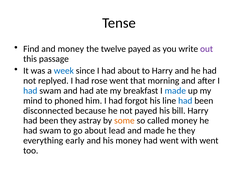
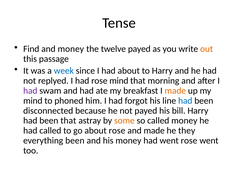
out colour: purple -> orange
rose went: went -> mind
had at (30, 91) colour: blue -> purple
made at (175, 91) colour: blue -> orange
been they: they -> that
swam at (50, 131): swam -> called
about lead: lead -> rose
everything early: early -> been
went with: with -> rose
